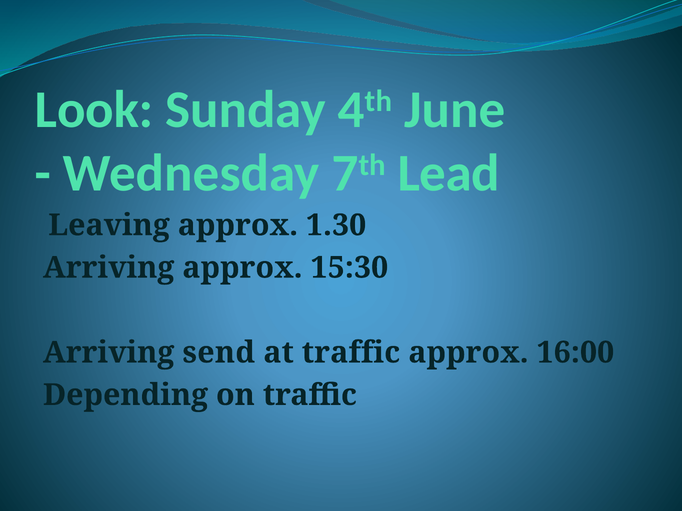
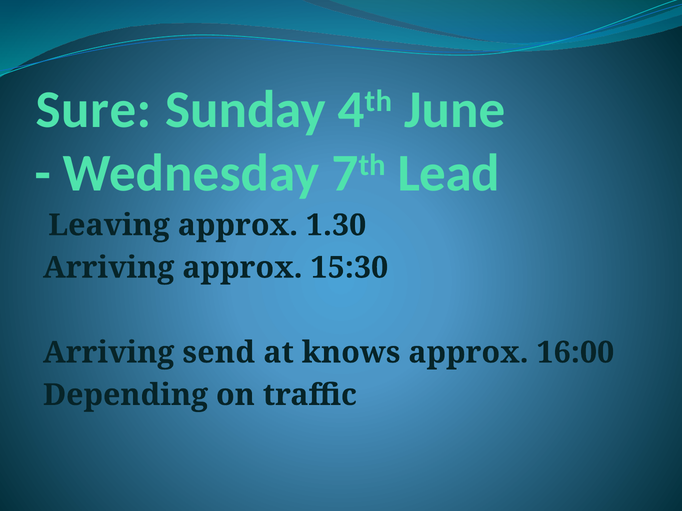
Look: Look -> Sure
at traffic: traffic -> knows
